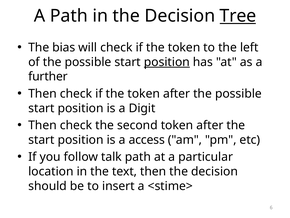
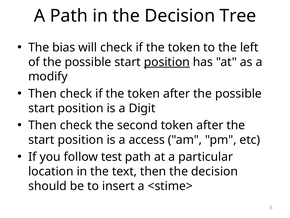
Tree underline: present -> none
further: further -> modify
talk: talk -> test
